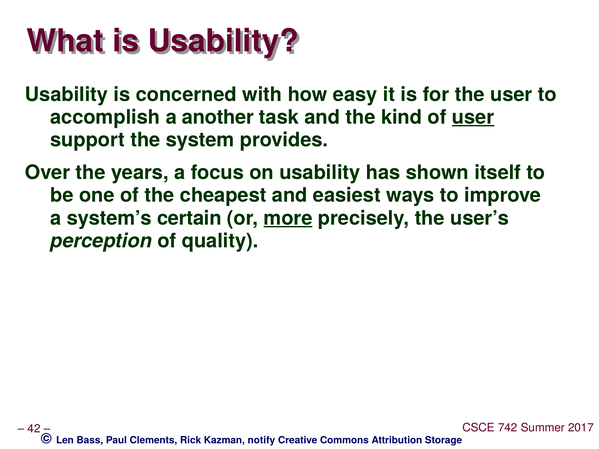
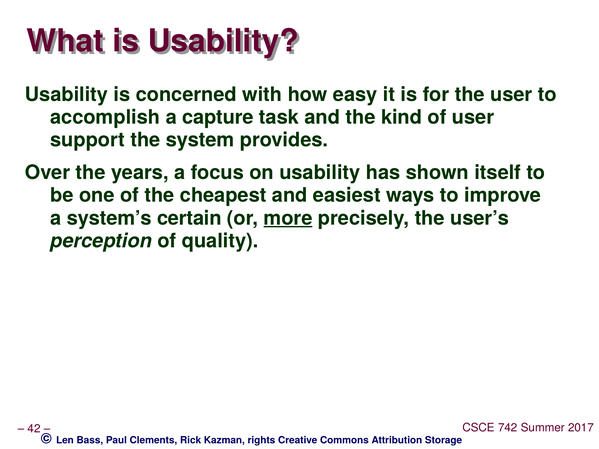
another: another -> capture
user at (473, 117) underline: present -> none
notify: notify -> rights
